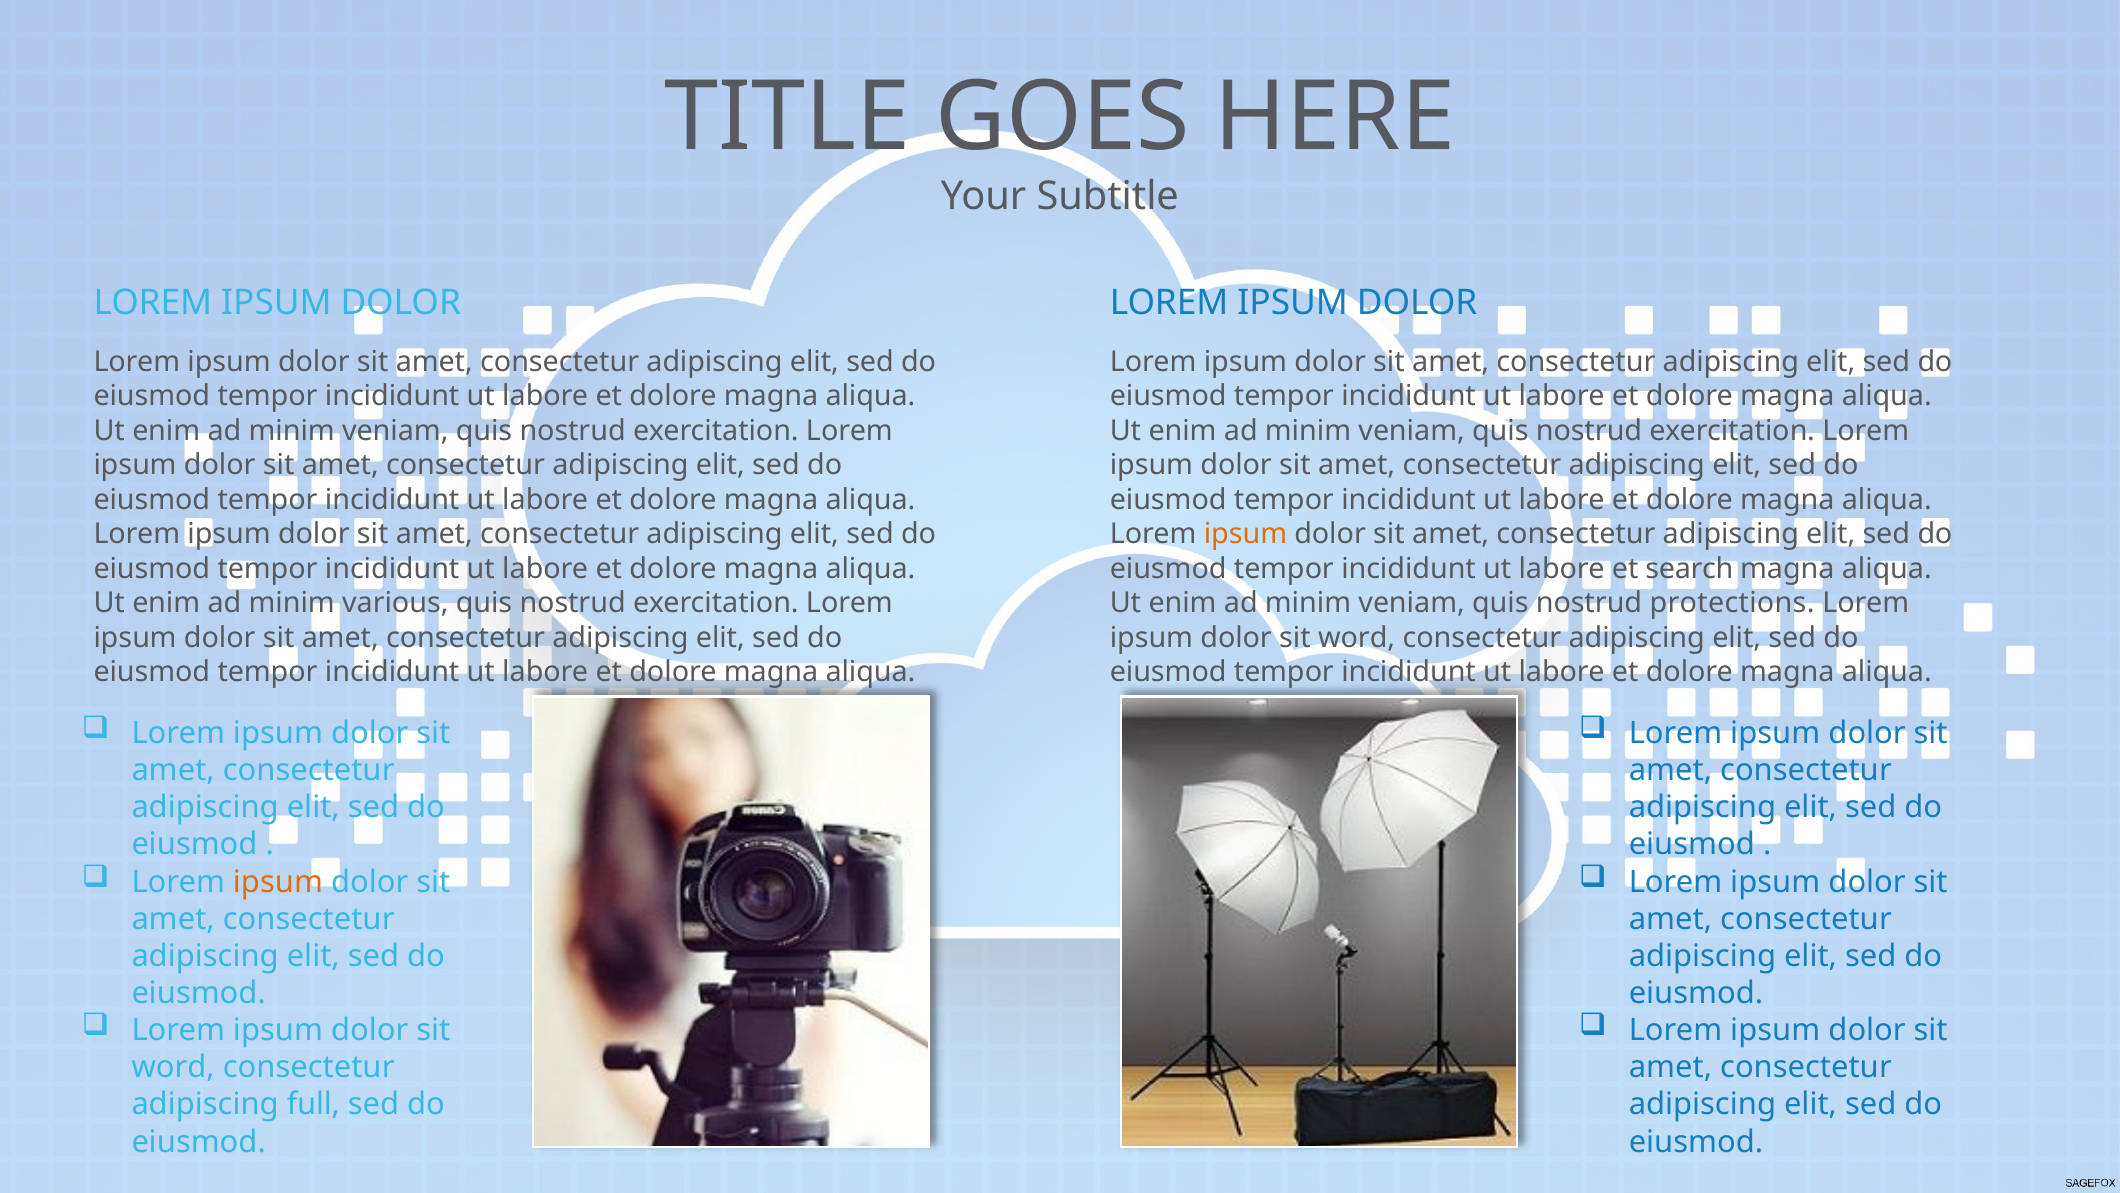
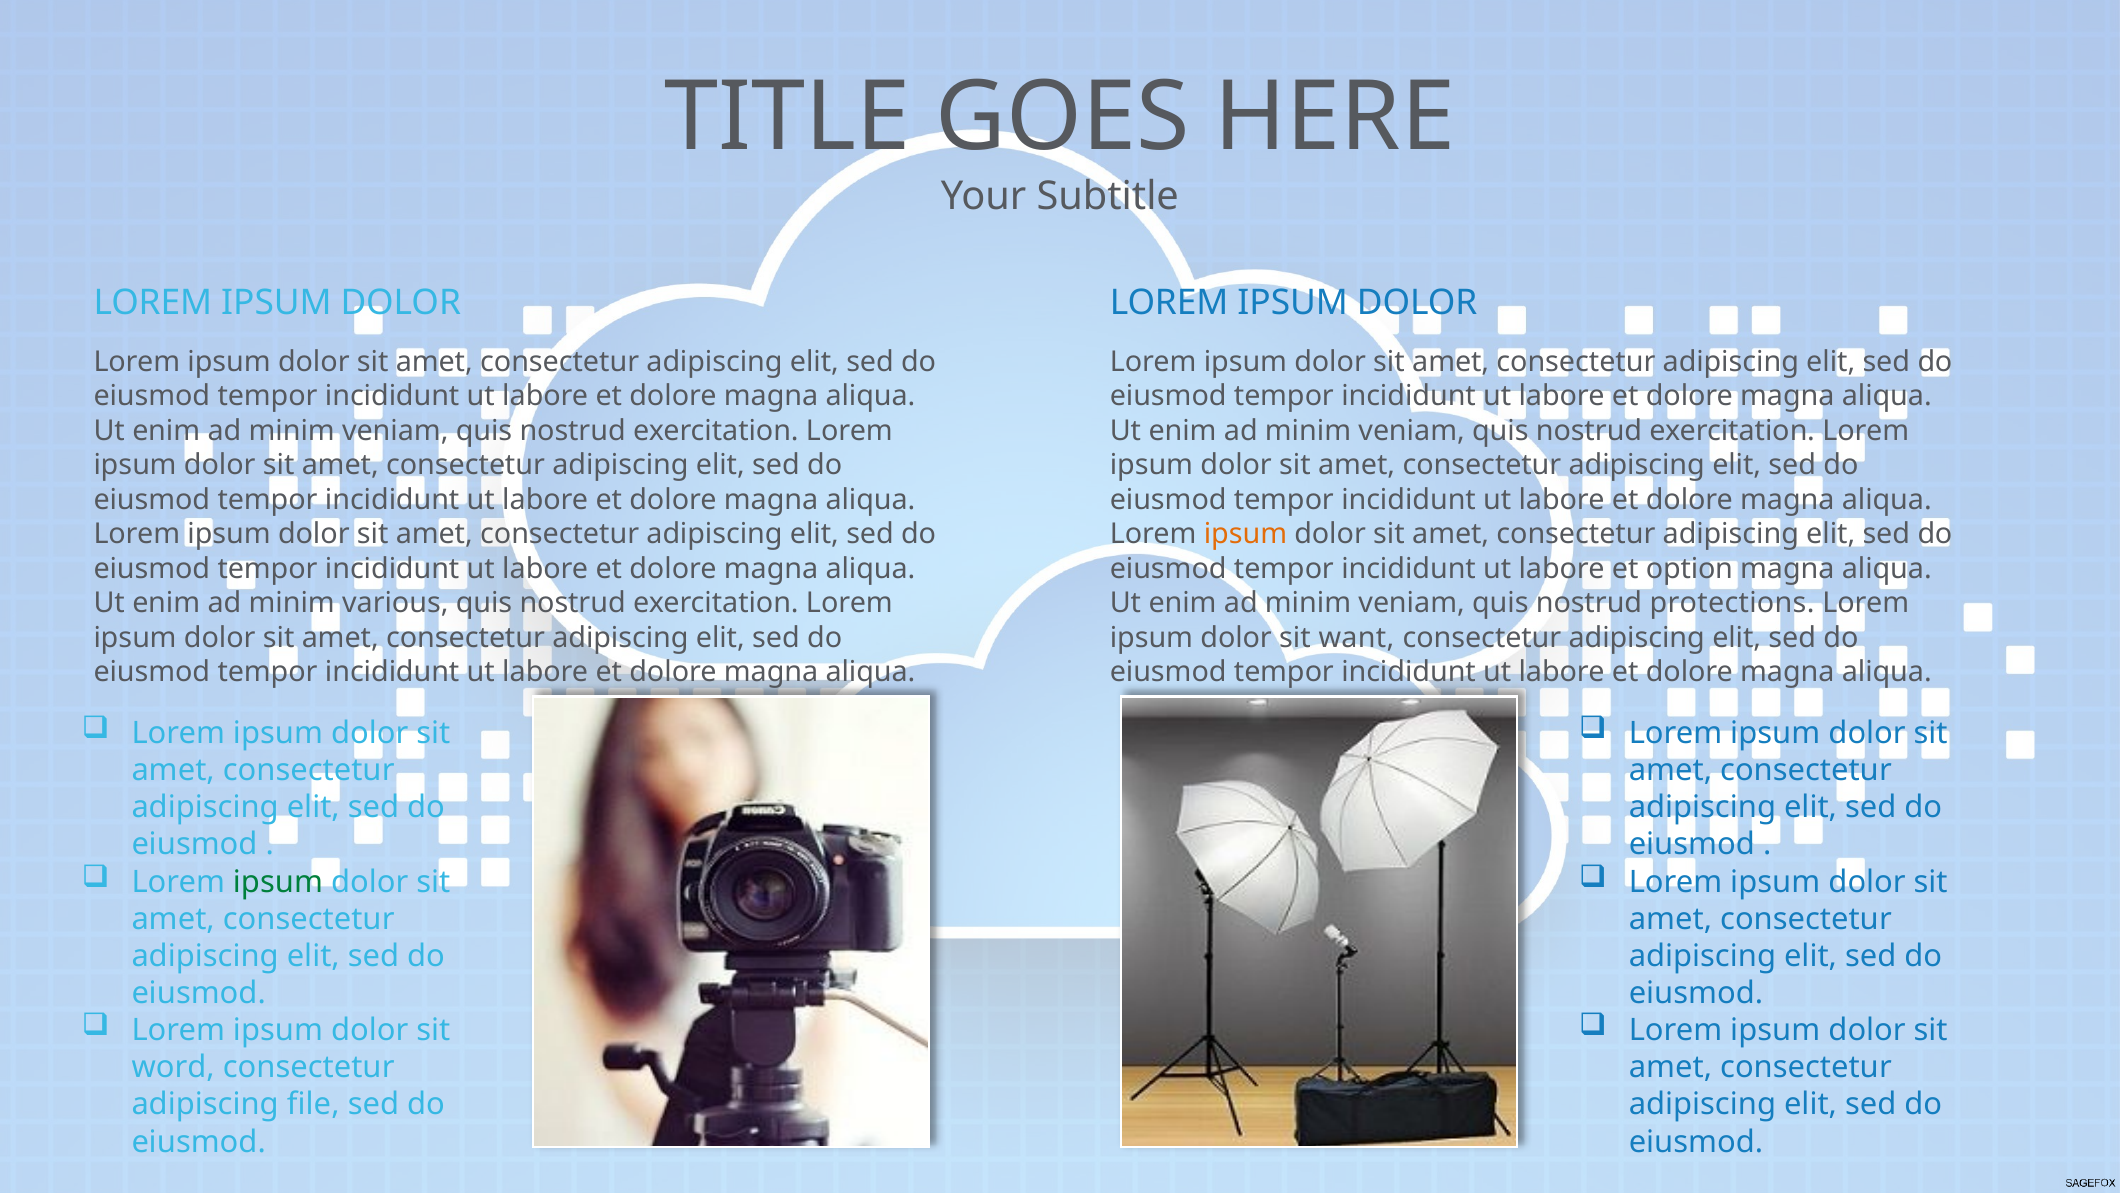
search: search -> option
word at (1357, 638): word -> want
ipsum at (278, 882) colour: orange -> green
full: full -> file
